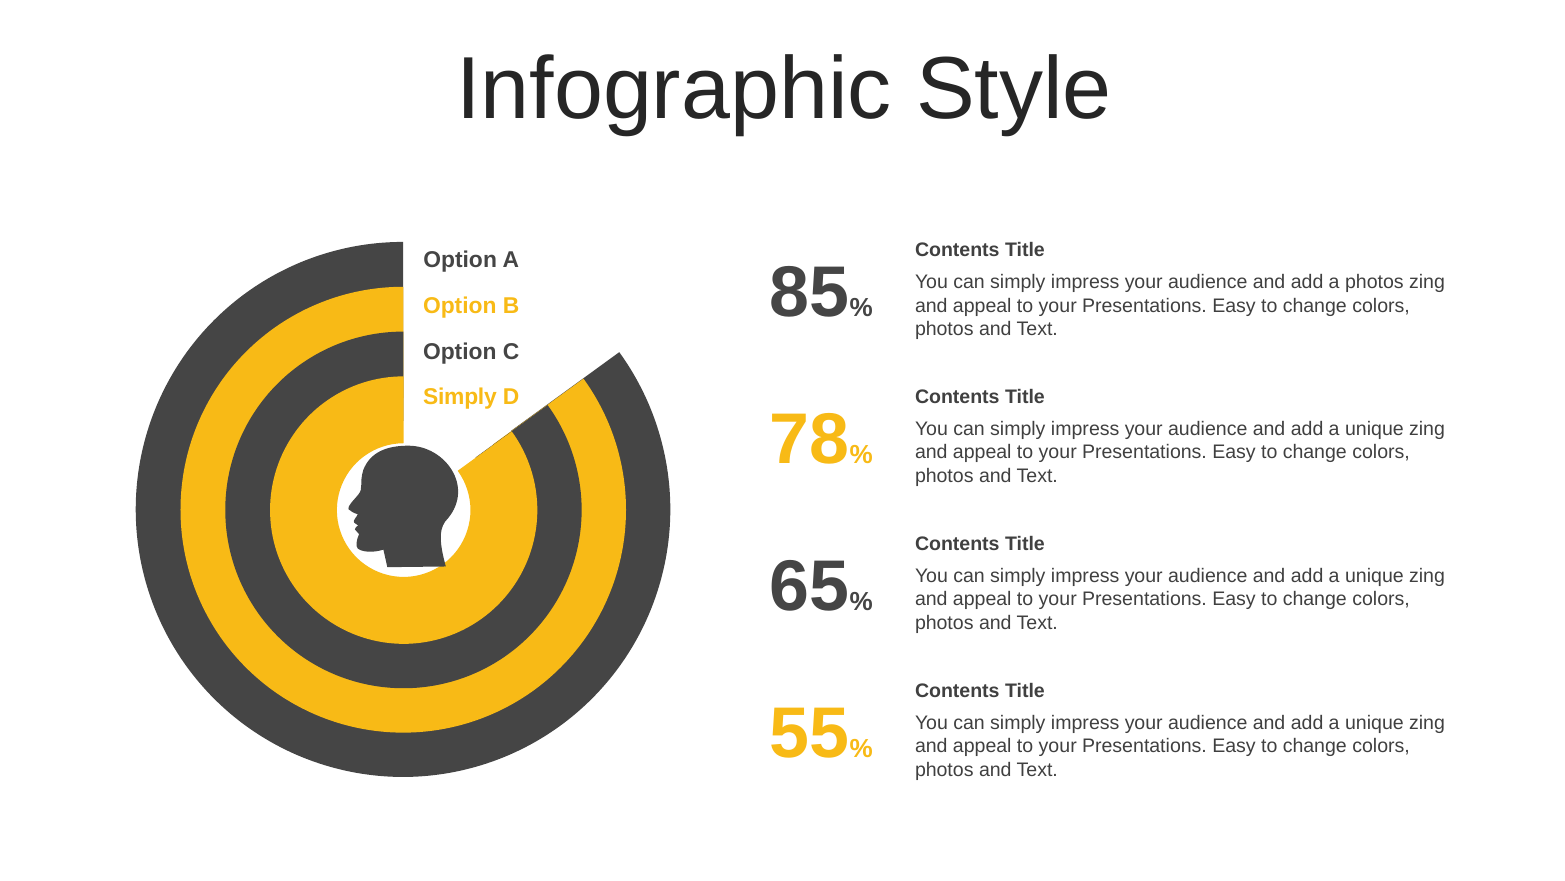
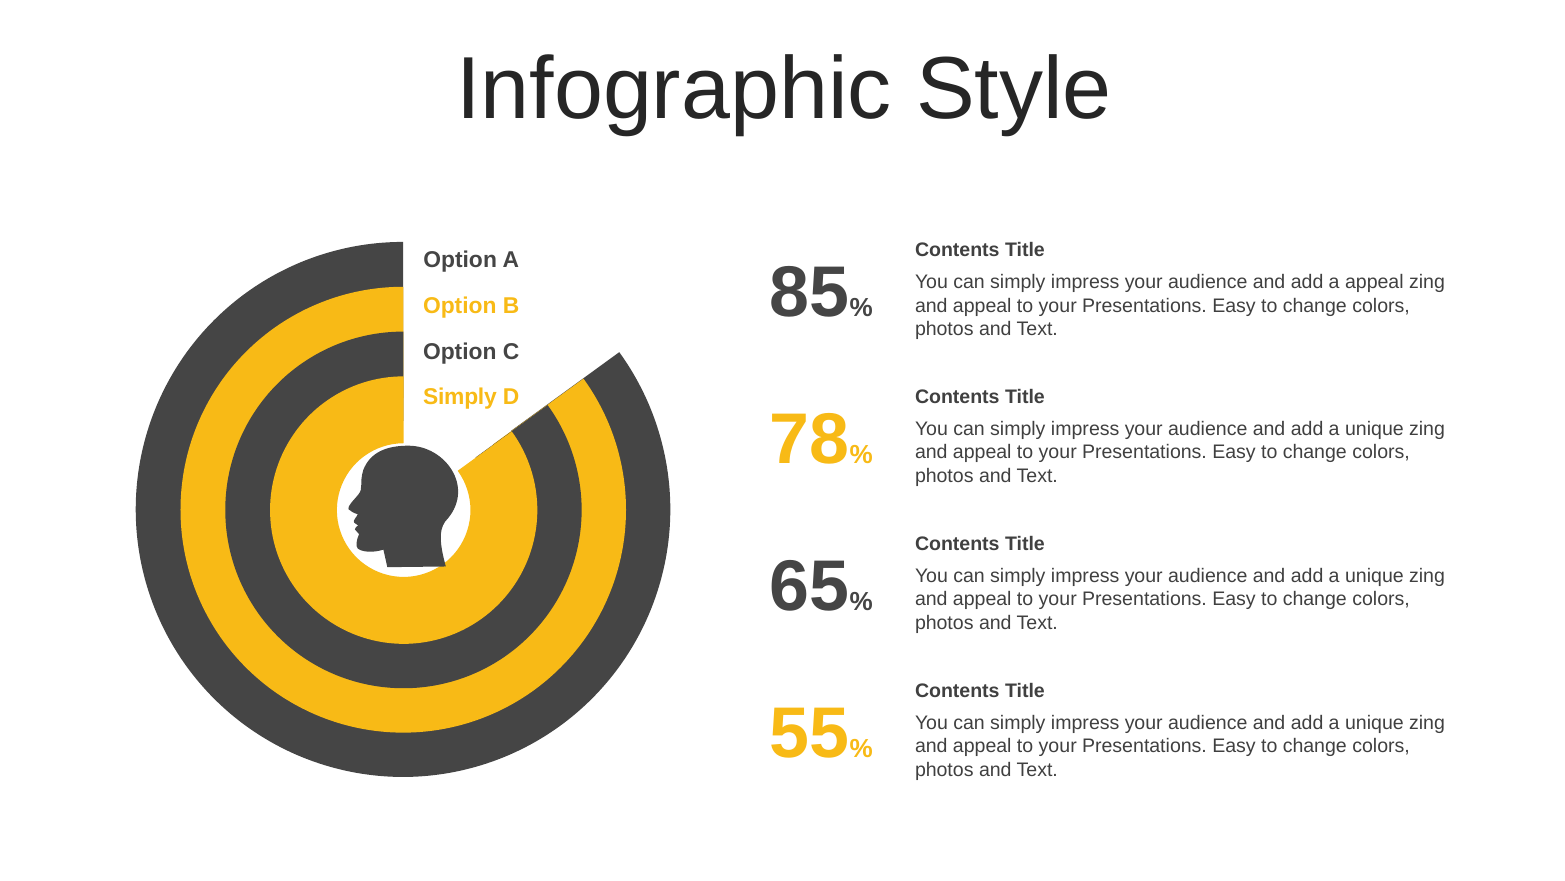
a photos: photos -> appeal
